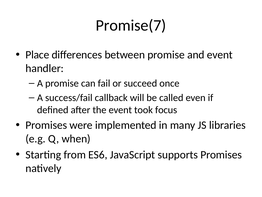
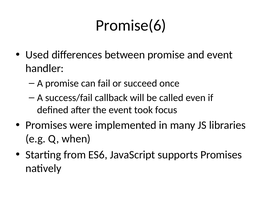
Promise(7: Promise(7 -> Promise(6
Place: Place -> Used
